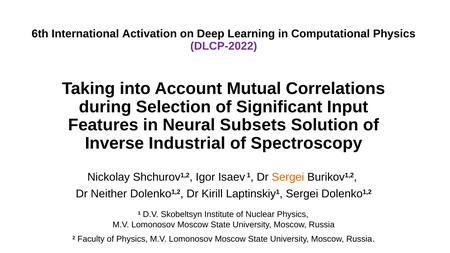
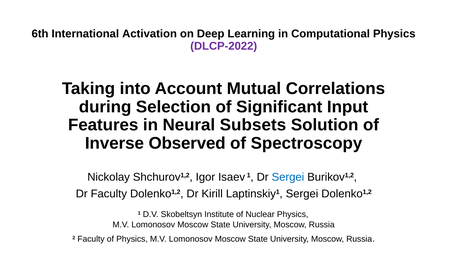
Industrial: Industrial -> Observed
Sergei at (288, 177) colour: orange -> blue
Dr Neither: Neither -> Faculty
